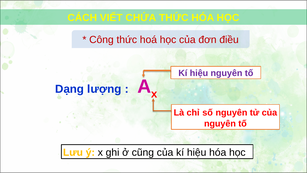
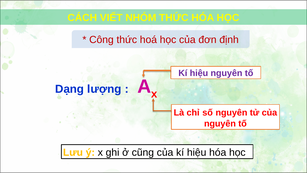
CHỨA: CHỨA -> NHÓM
điều: điều -> định
